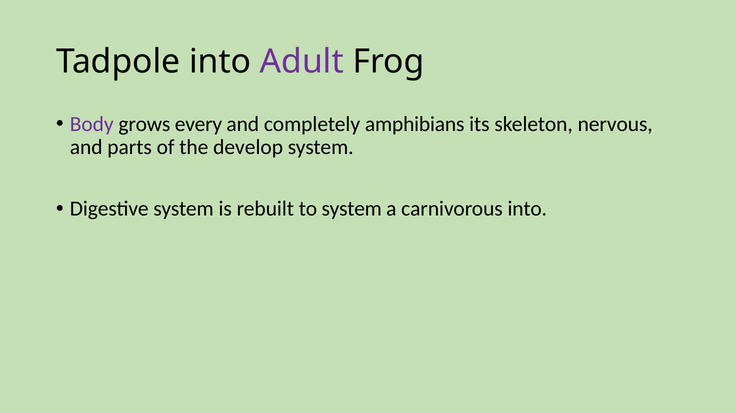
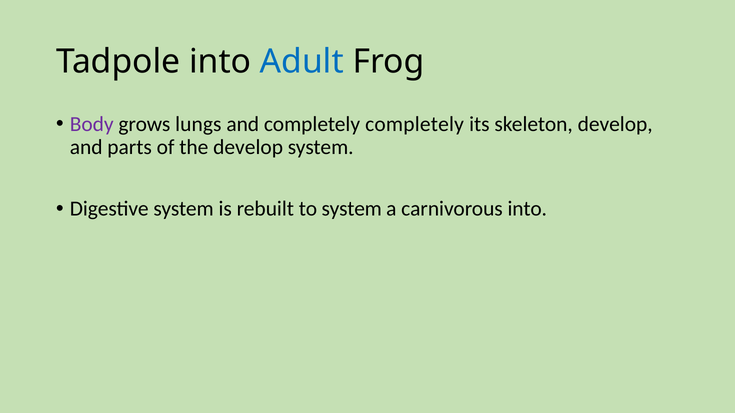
Adult colour: purple -> blue
every: every -> lungs
completely amphibians: amphibians -> completely
skeleton nervous: nervous -> develop
